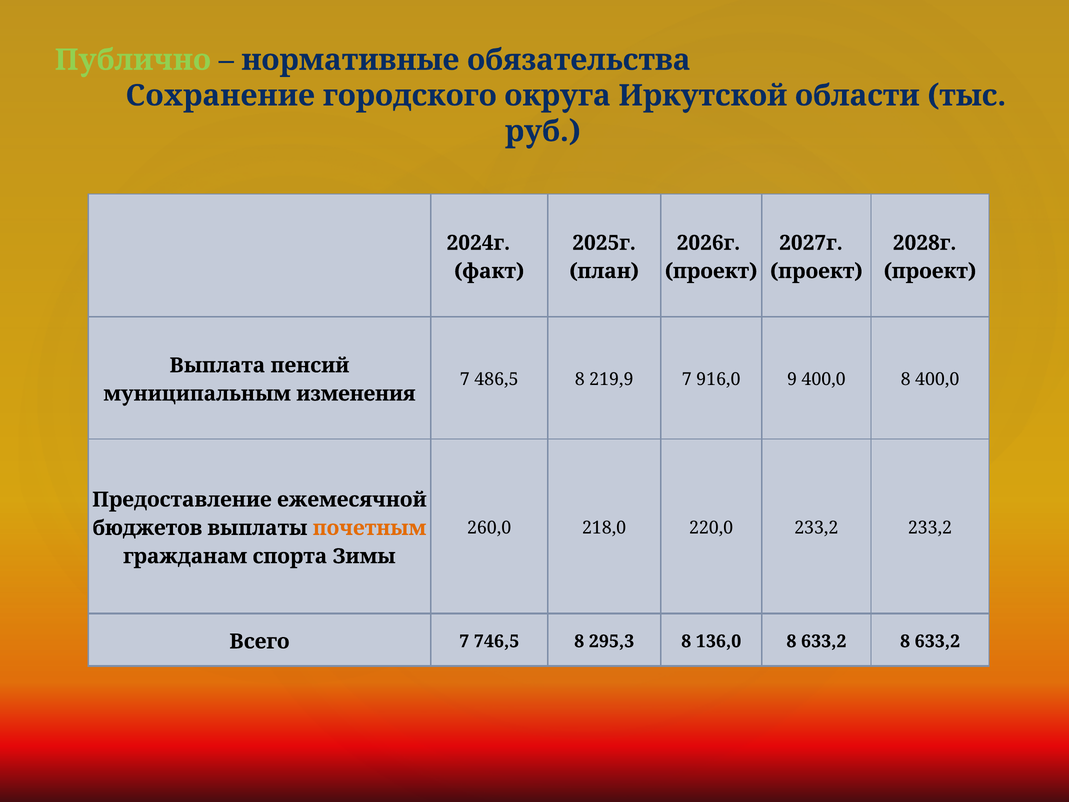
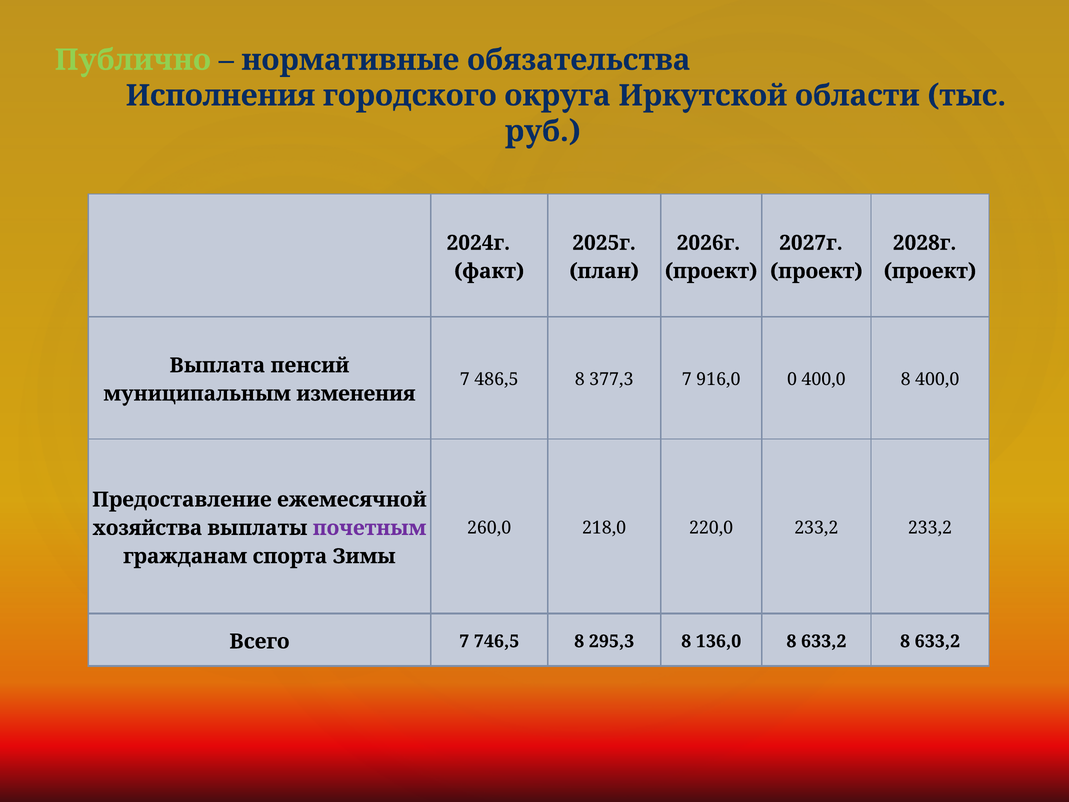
Сохранение: Сохранение -> Исполнения
219,9: 219,9 -> 377,3
9: 9 -> 0
бюджетов: бюджетов -> хозяйства
почетным colour: orange -> purple
